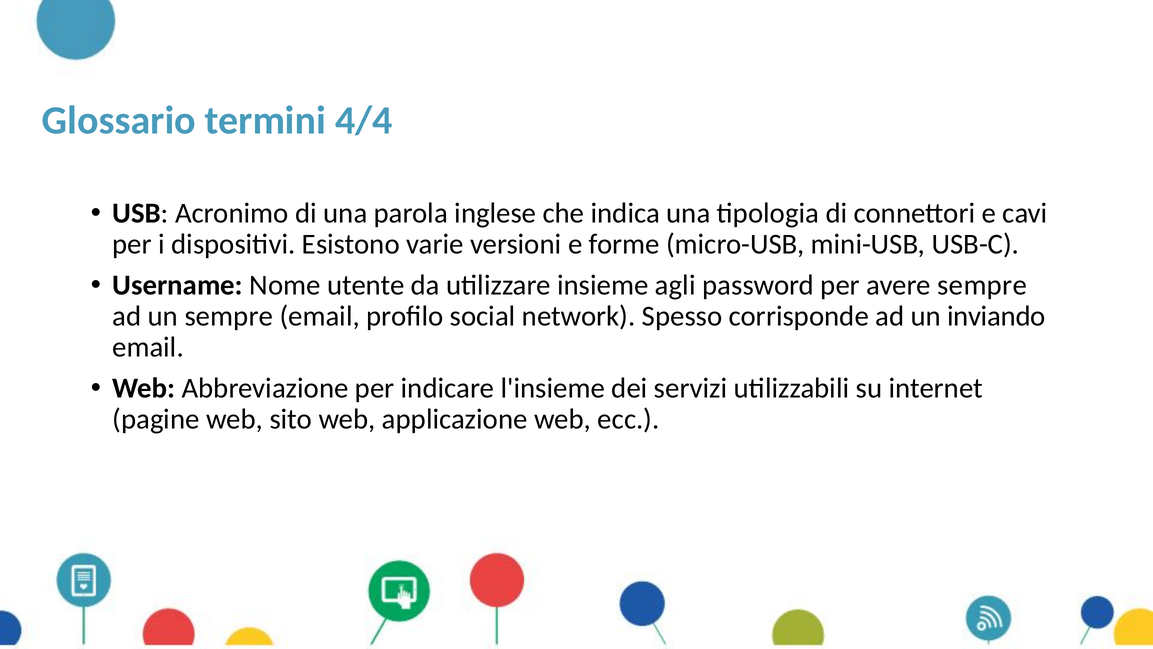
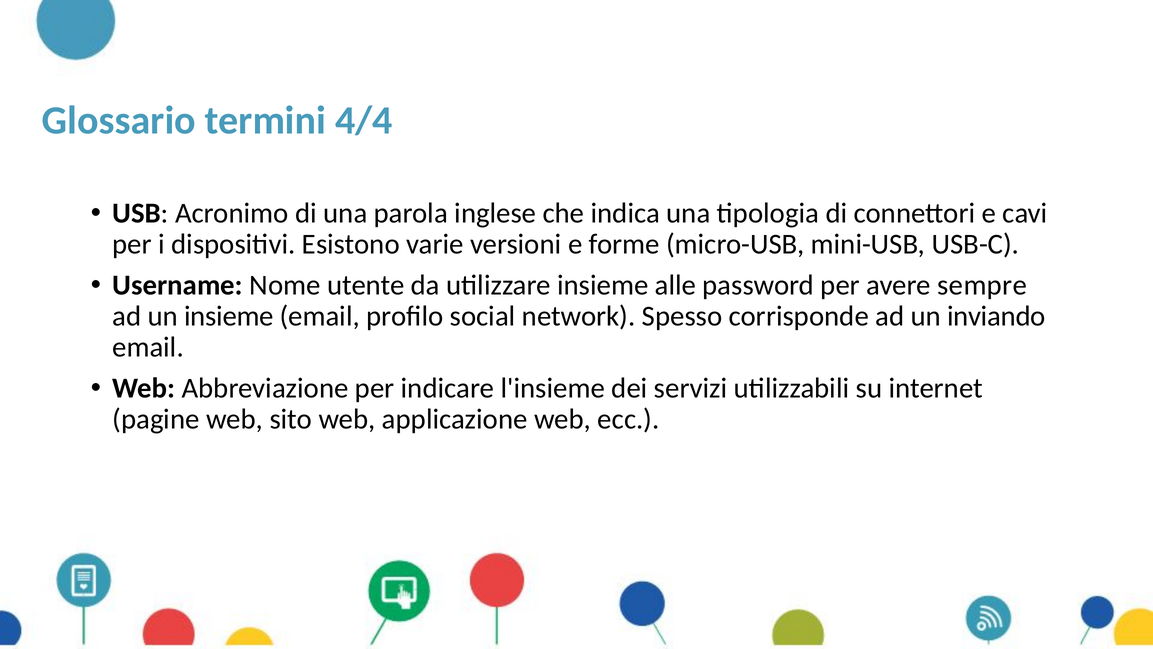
agli: agli -> alle
un sempre: sempre -> insieme
